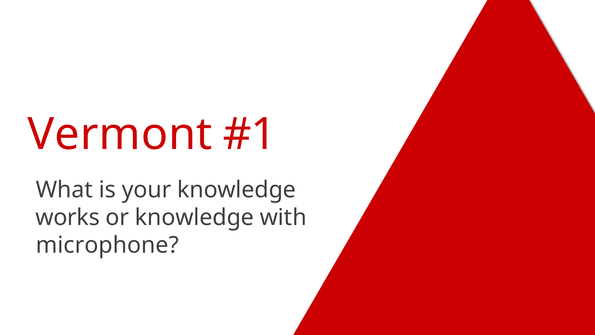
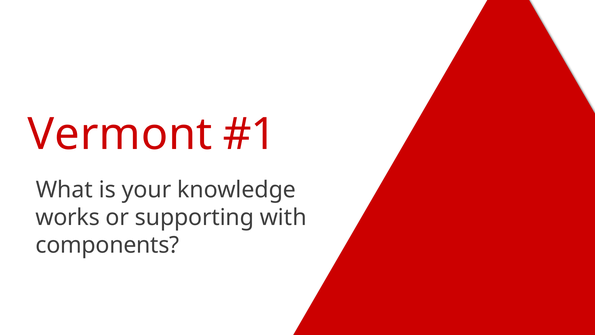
or knowledge: knowledge -> supporting
microphone: microphone -> components
